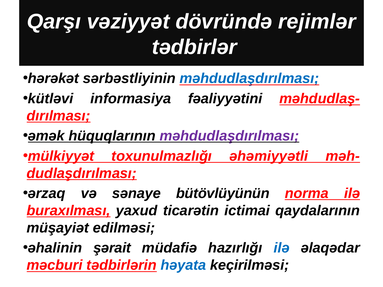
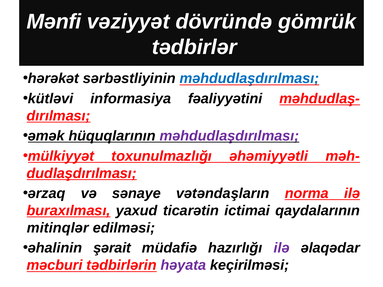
Qarşı: Qarşı -> Mənfi
rejimlər: rejimlər -> gömrük
bütövlüyünün: bütövlüyünün -> vətəndaşların
müşayiət: müşayiət -> mitinqlər
ilə at (282, 248) colour: blue -> purple
həyata colour: blue -> purple
